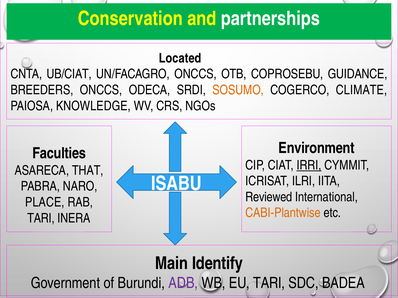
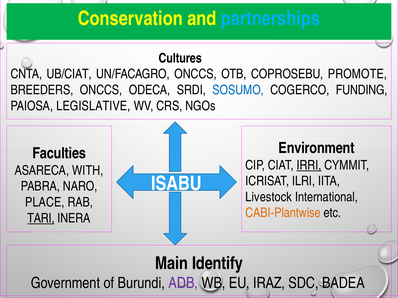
partnerships colour: white -> light blue
Located: Located -> Cultures
GUIDANCE: GUIDANCE -> PROMOTE
SOSUMO colour: orange -> blue
CLIMATE: CLIMATE -> FUNDING
KNOWLEDGE: KNOWLEDGE -> LEGISLATIVE
THAT: THAT -> WITH
Reviewed: Reviewed -> Livestock
TARI at (41, 219) underline: none -> present
EU TARI: TARI -> IRAZ
